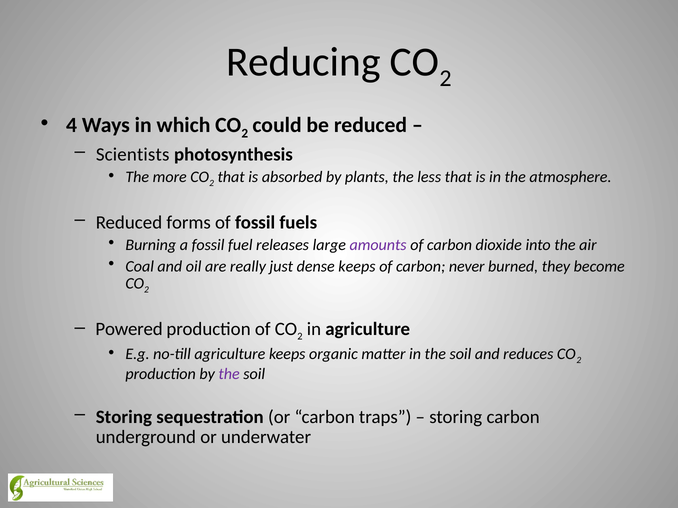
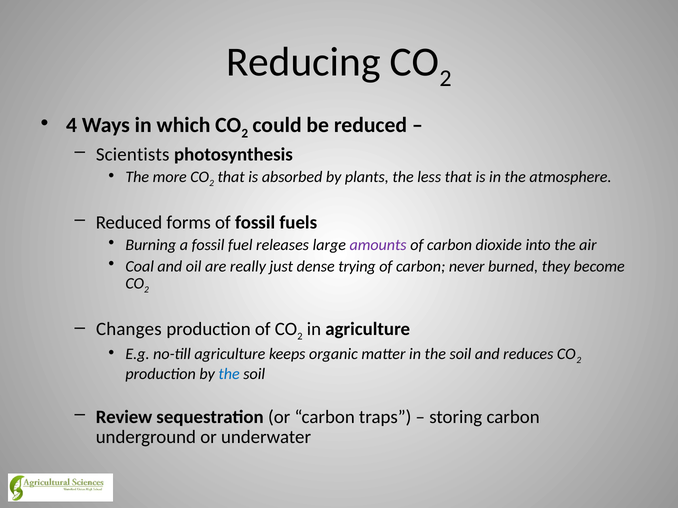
dense keeps: keeps -> trying
Powered: Powered -> Changes
the at (229, 374) colour: purple -> blue
Storing at (124, 417): Storing -> Review
